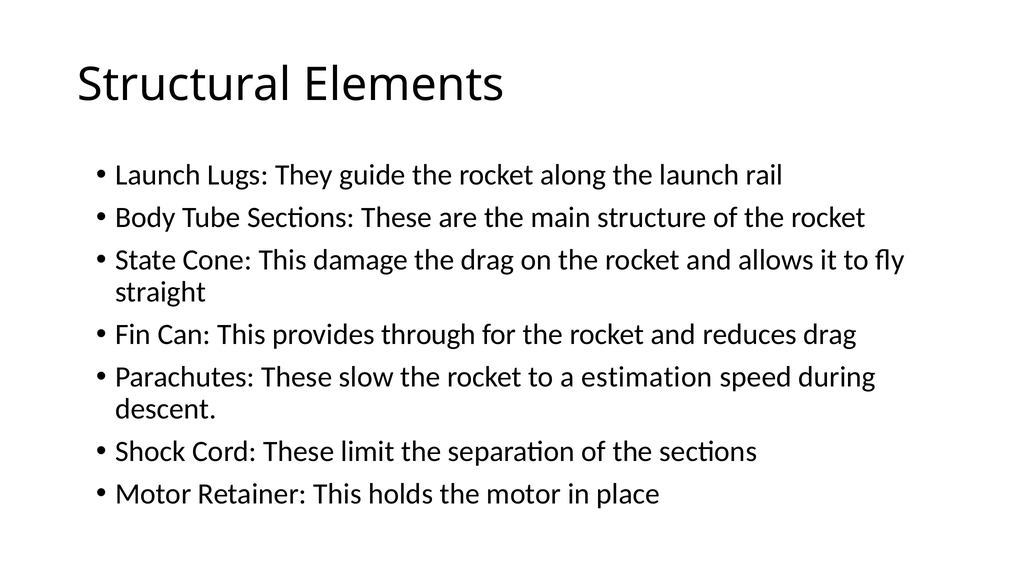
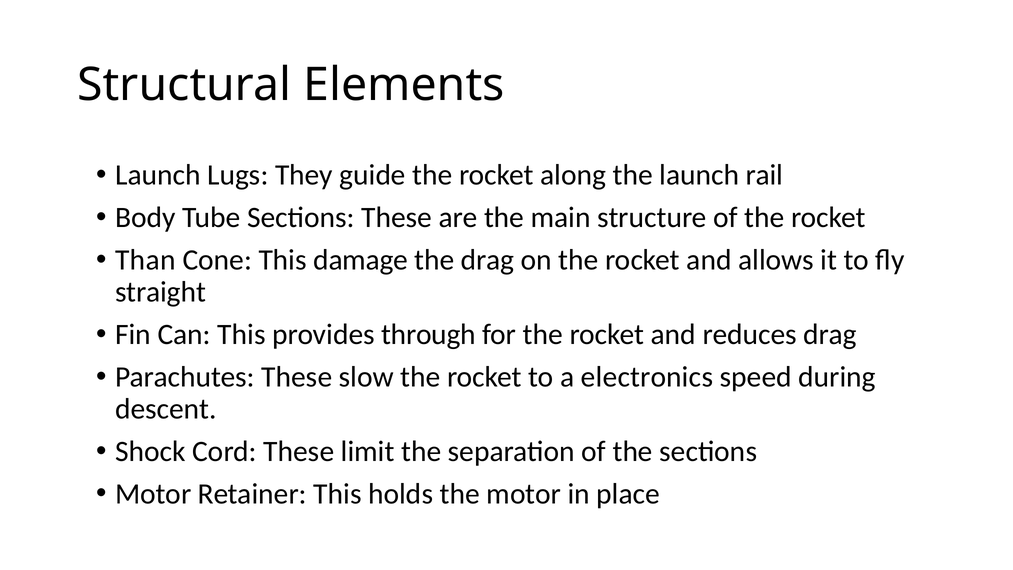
State: State -> Than
estimation: estimation -> electronics
